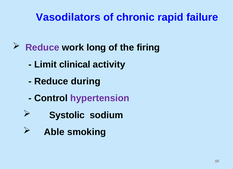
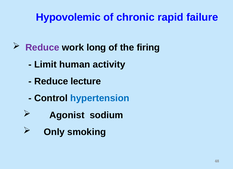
Vasodilators: Vasodilators -> Hypovolemic
clinical: clinical -> human
during: during -> lecture
hypertension colour: purple -> blue
Systolic: Systolic -> Agonist
Able: Able -> Only
